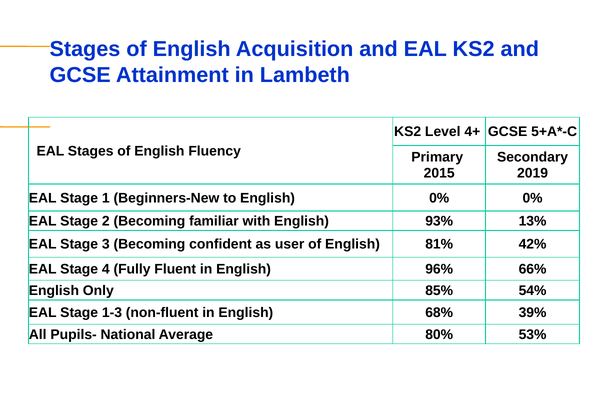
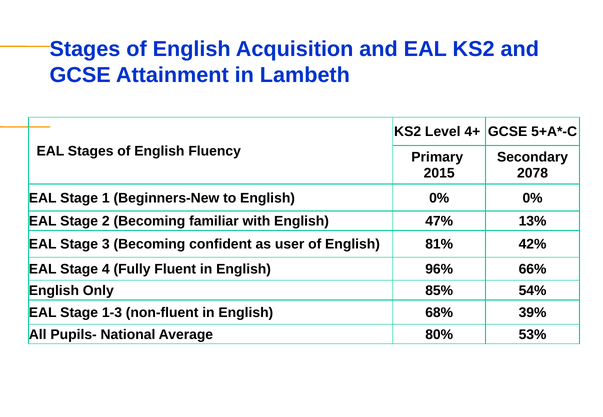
2019: 2019 -> 2078
93%: 93% -> 47%
